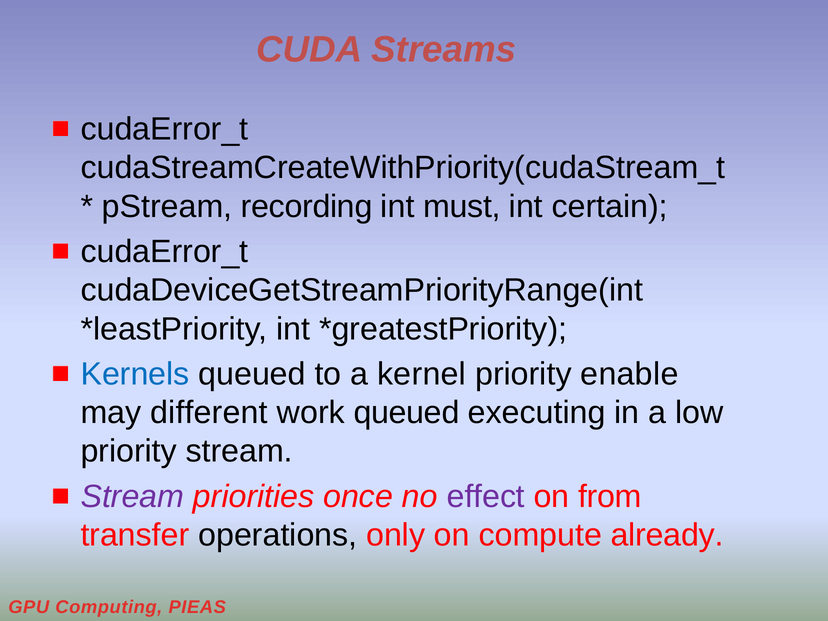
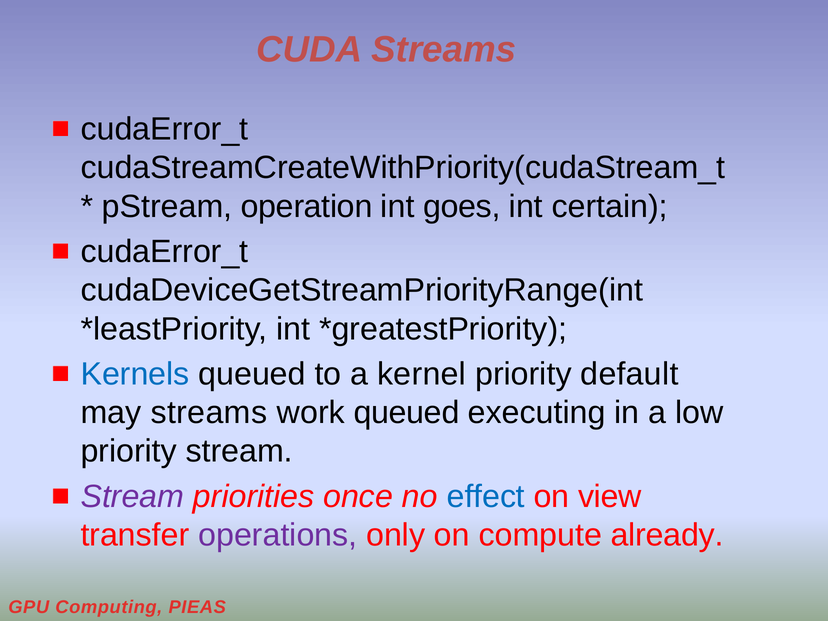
recording: recording -> operation
must: must -> goes
enable: enable -> default
may different: different -> streams
effect colour: purple -> blue
from: from -> view
operations colour: black -> purple
